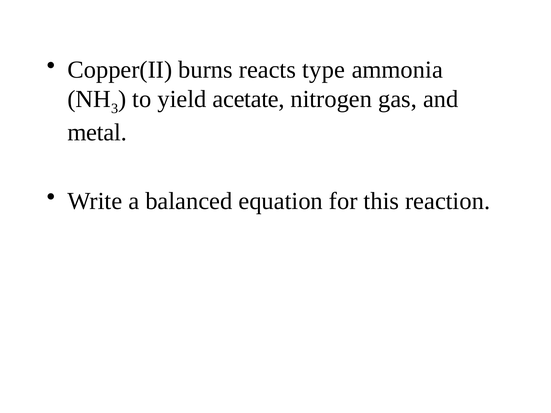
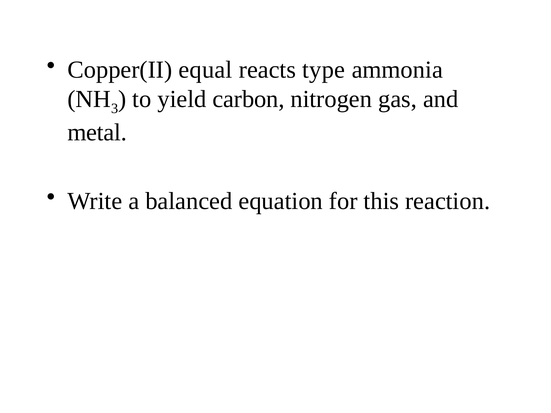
burns: burns -> equal
acetate: acetate -> carbon
